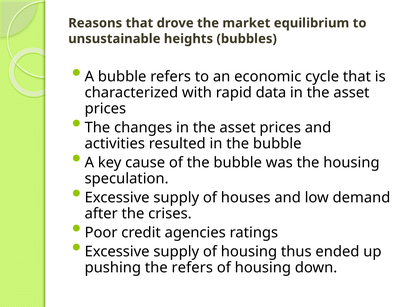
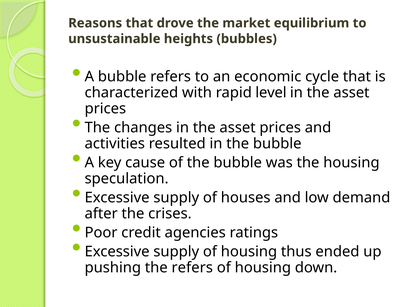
data: data -> level
